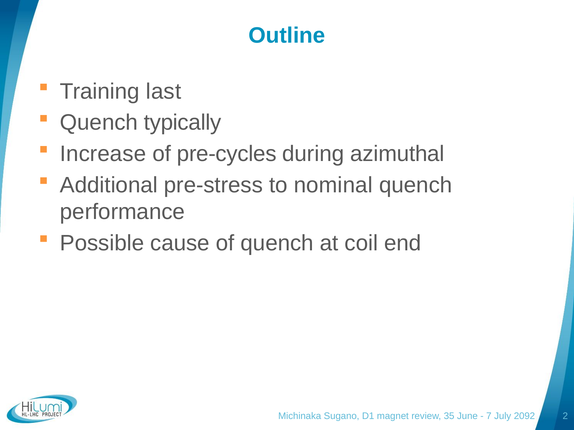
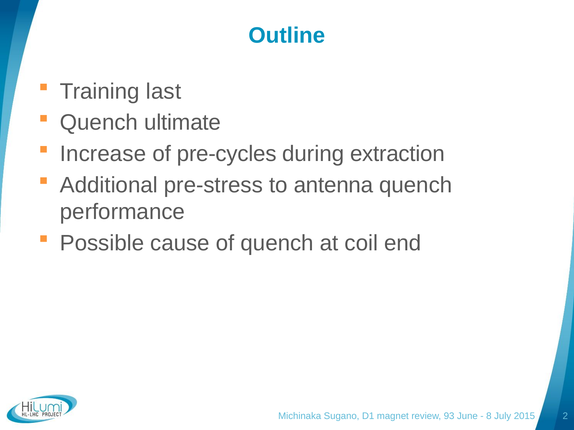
typically: typically -> ultimate
azimuthal: azimuthal -> extraction
nominal: nominal -> antenna
35: 35 -> 93
7: 7 -> 8
2092: 2092 -> 2015
